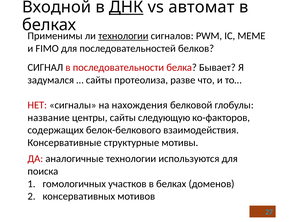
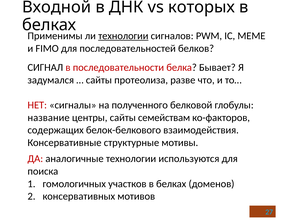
ДНК underline: present -> none
автомат: автомат -> которых
нахождения: нахождения -> полученного
следующую: следующую -> семействам
